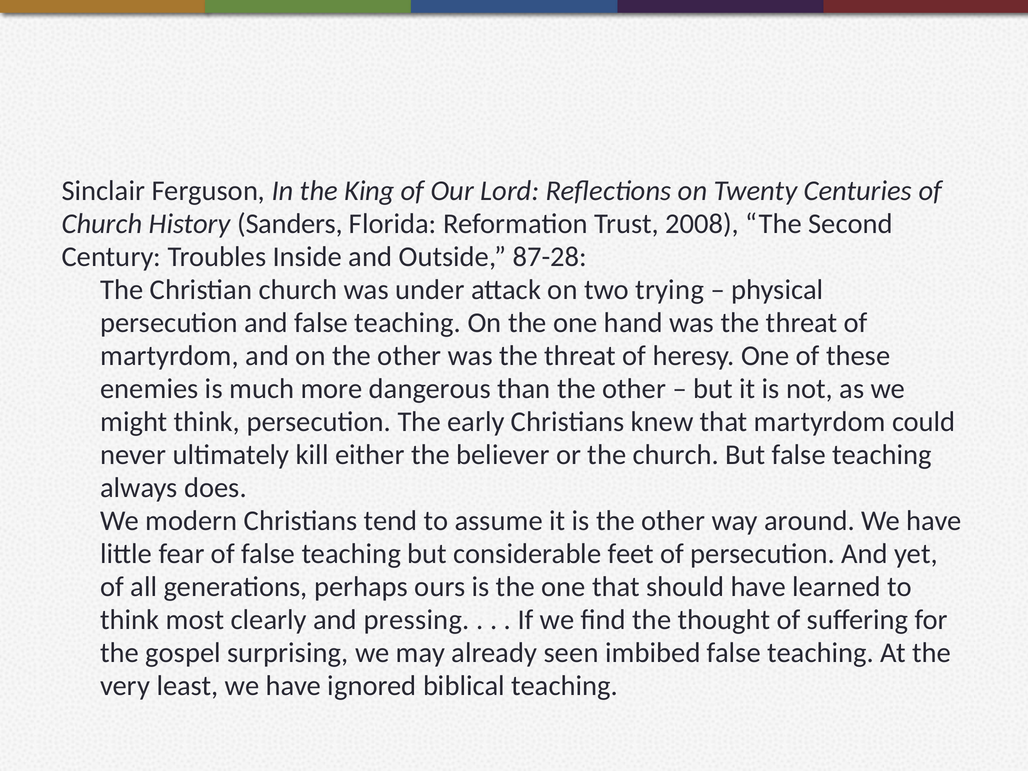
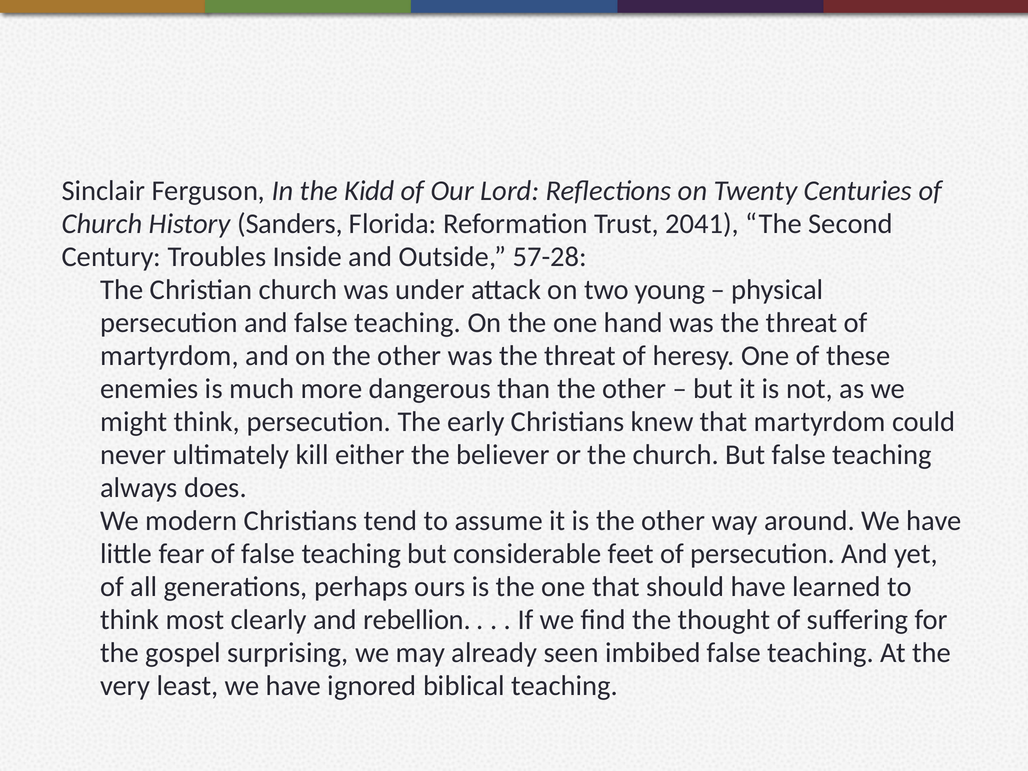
King: King -> Kidd
2008: 2008 -> 2041
87-28: 87-28 -> 57-28
trying: trying -> young
pressing: pressing -> rebellion
